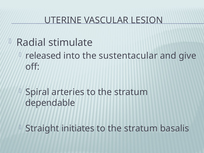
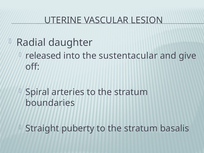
stimulate: stimulate -> daughter
dependable: dependable -> boundaries
initiates: initiates -> puberty
